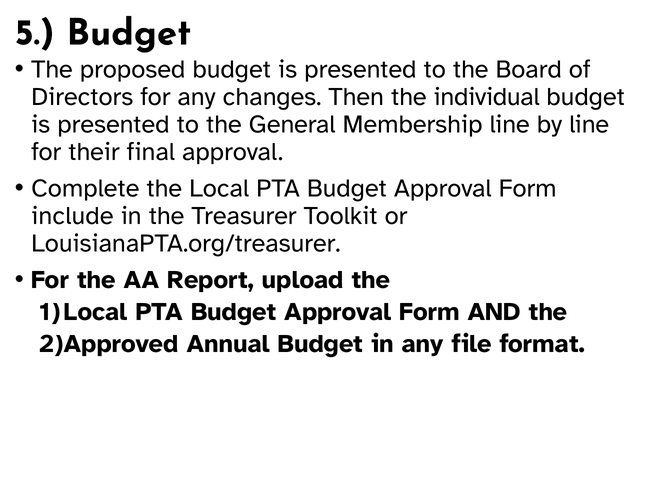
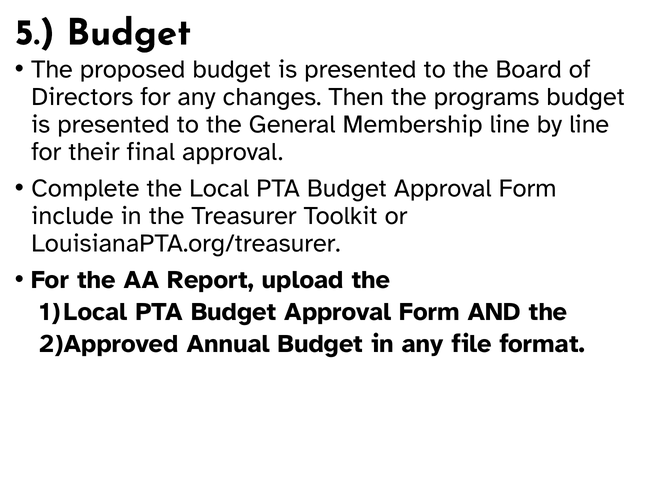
individual: individual -> programs
